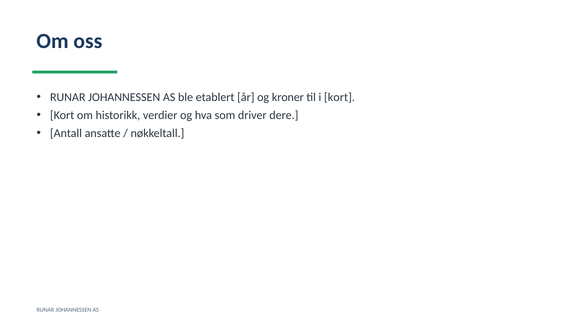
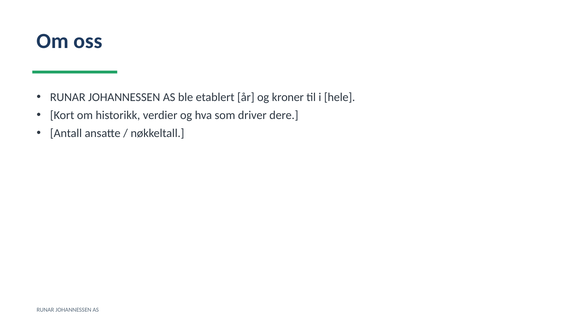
i kort: kort -> hele
